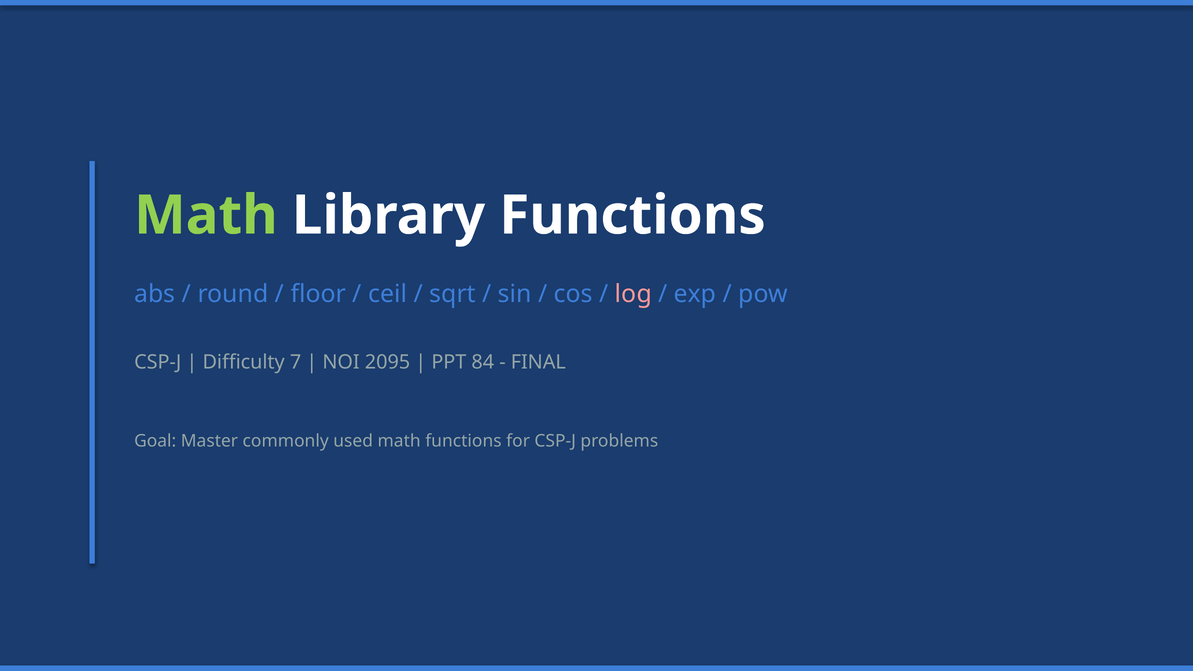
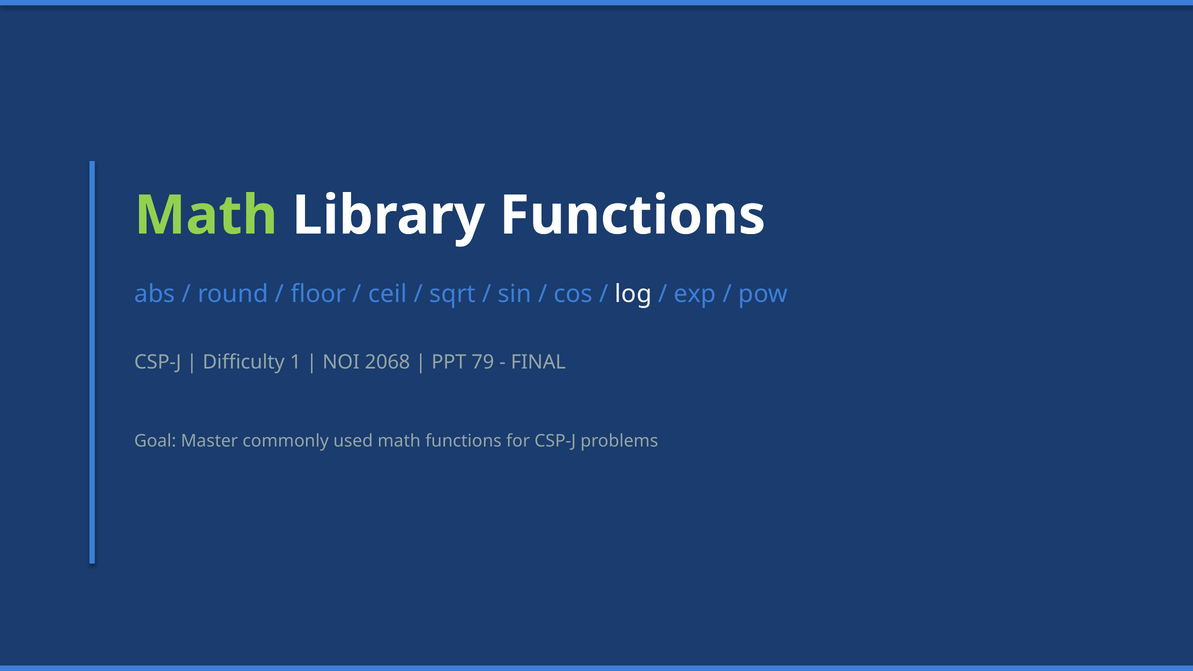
log colour: pink -> white
7: 7 -> 1
2095: 2095 -> 2068
84: 84 -> 79
